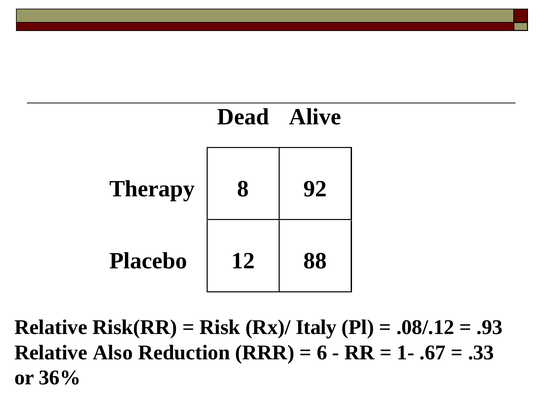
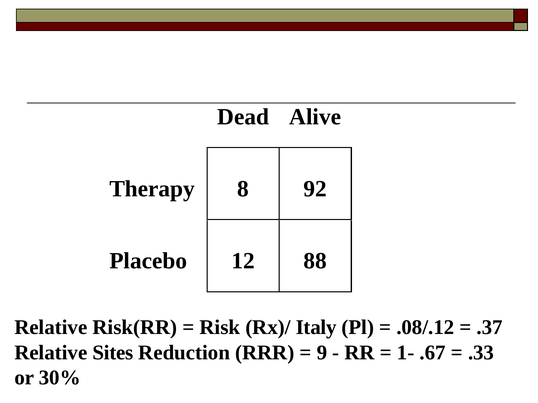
.93: .93 -> .37
Also: Also -> Sites
6: 6 -> 9
36%: 36% -> 30%
